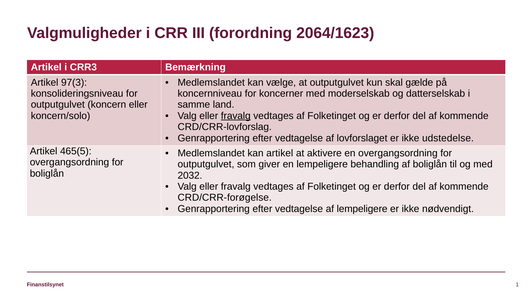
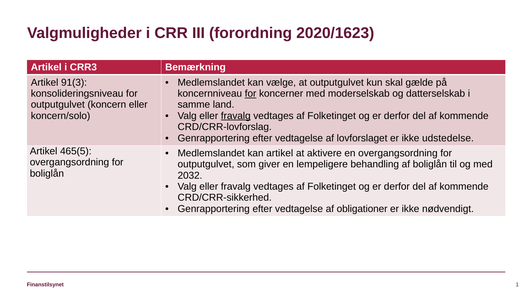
2064/1623: 2064/1623 -> 2020/1623
97(3: 97(3 -> 91(3
for at (251, 93) underline: none -> present
CRD/CRR-forøgelse: CRD/CRR-forøgelse -> CRD/CRR-sikkerhed
af lempeligere: lempeligere -> obligationer
